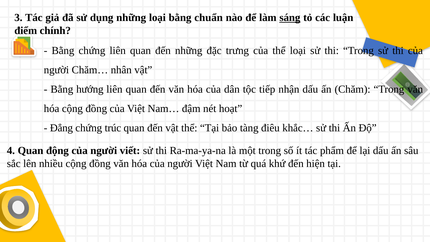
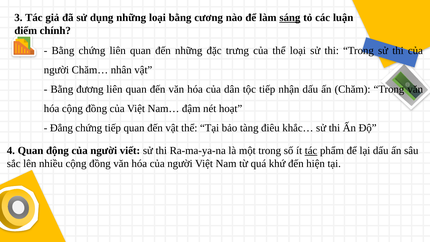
chuẩn: chuẩn -> cương
hướng: hướng -> đương
chứng trúc: trúc -> tiếp
tác at (311, 151) underline: none -> present
